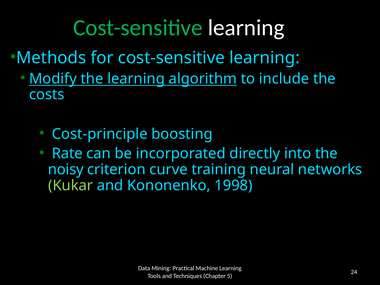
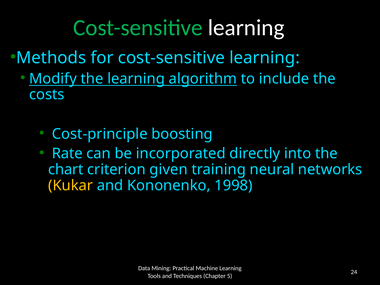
noisy: noisy -> chart
curve: curve -> given
Kukar colour: light green -> yellow
